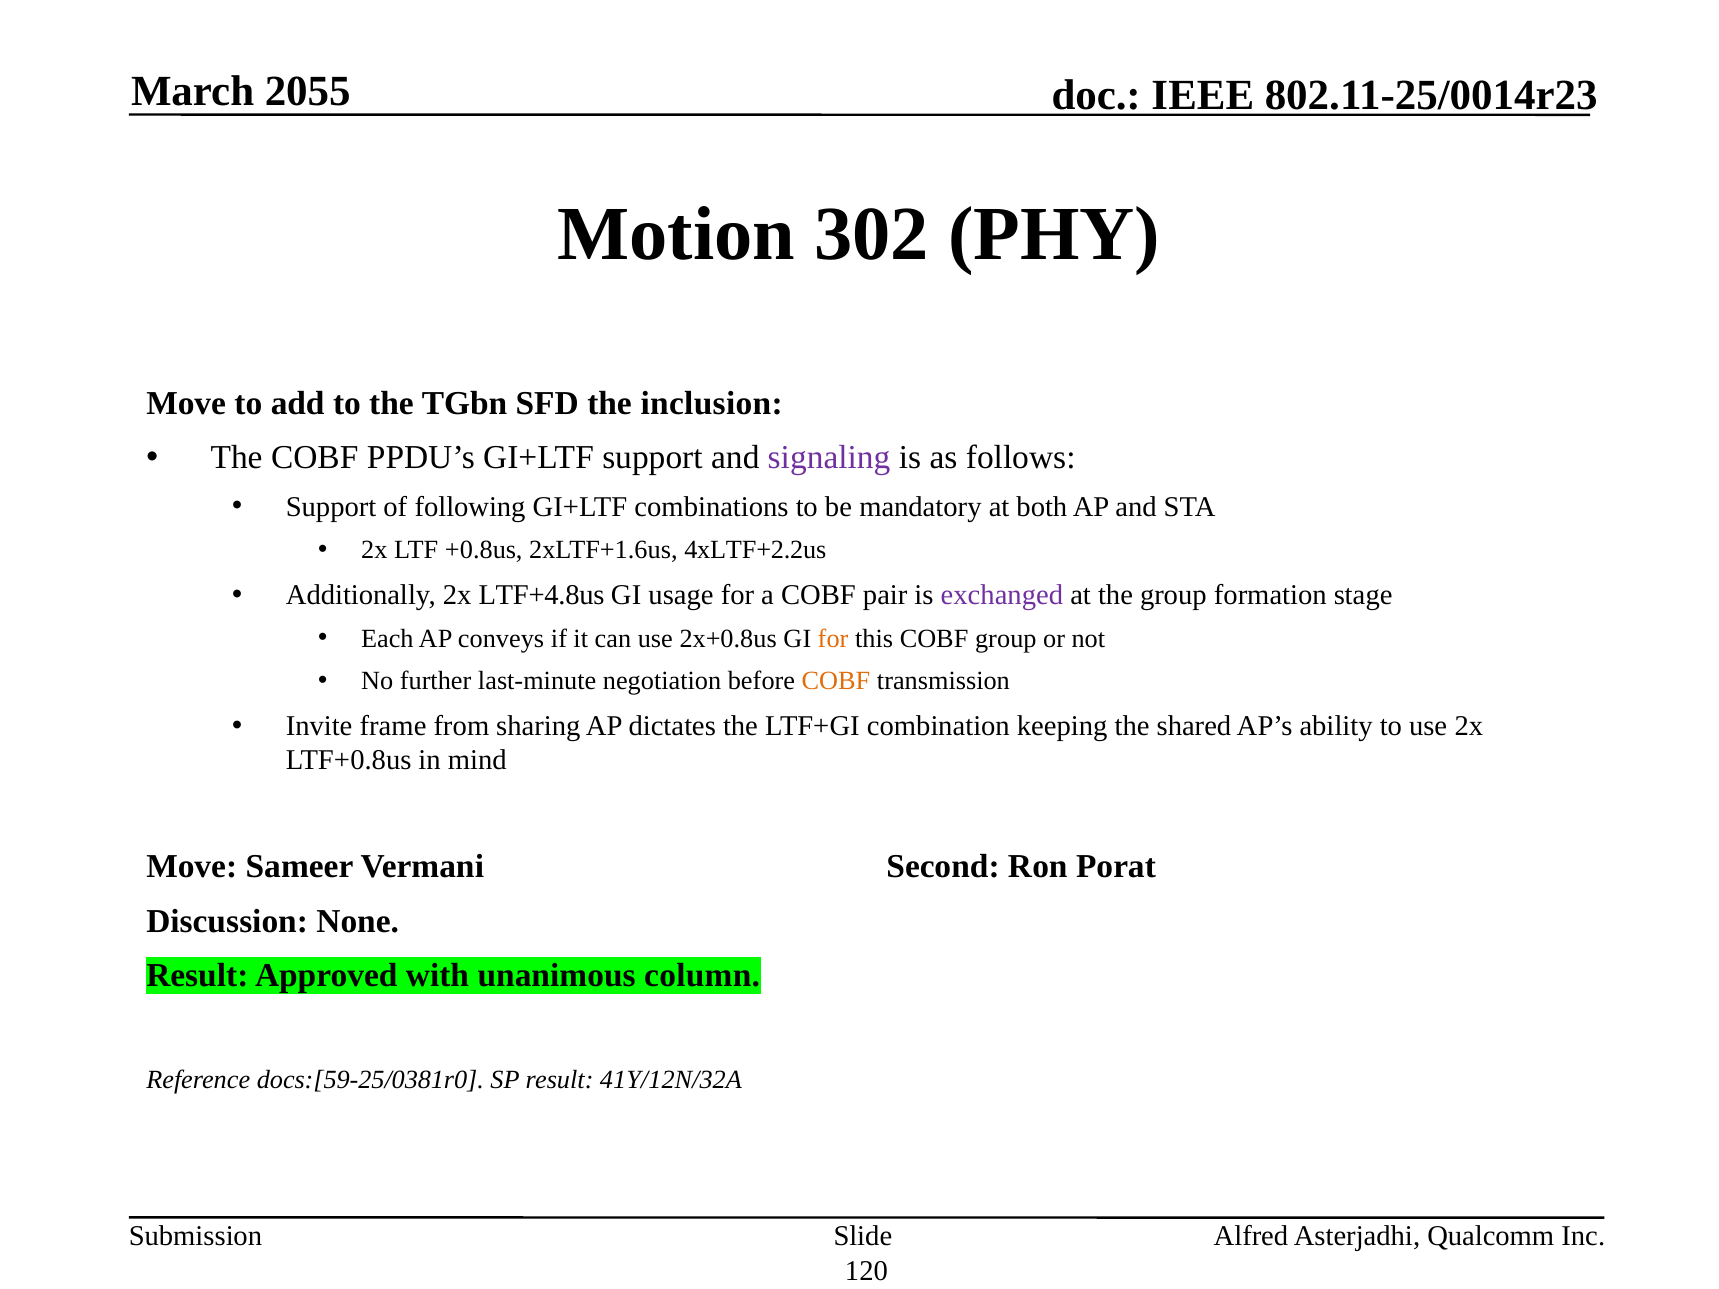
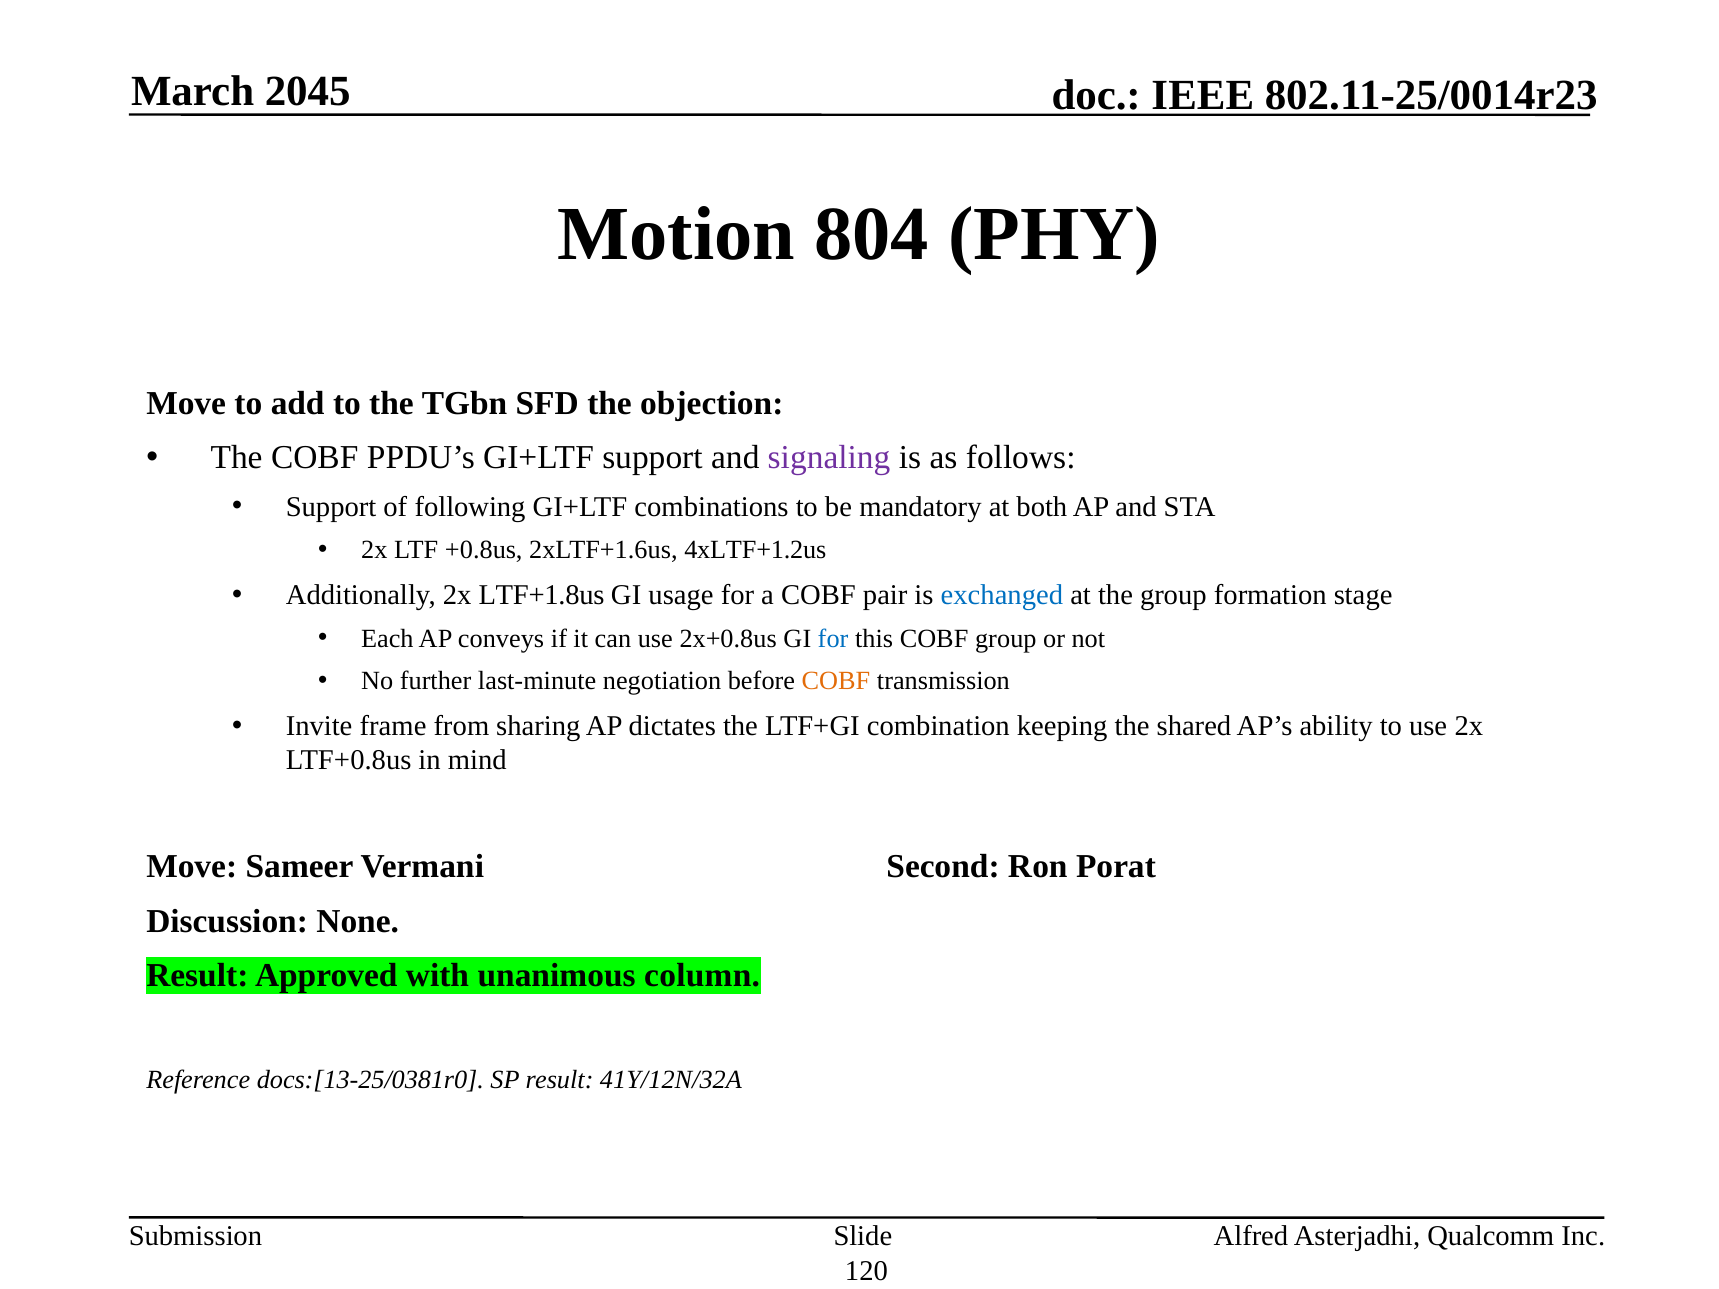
2055: 2055 -> 2045
302: 302 -> 804
inclusion: inclusion -> objection
4xLTF+2.2us: 4xLTF+2.2us -> 4xLTF+1.2us
LTF+4.8us: LTF+4.8us -> LTF+1.8us
exchanged colour: purple -> blue
for at (833, 639) colour: orange -> blue
docs:[59-25/0381r0: docs:[59-25/0381r0 -> docs:[13-25/0381r0
